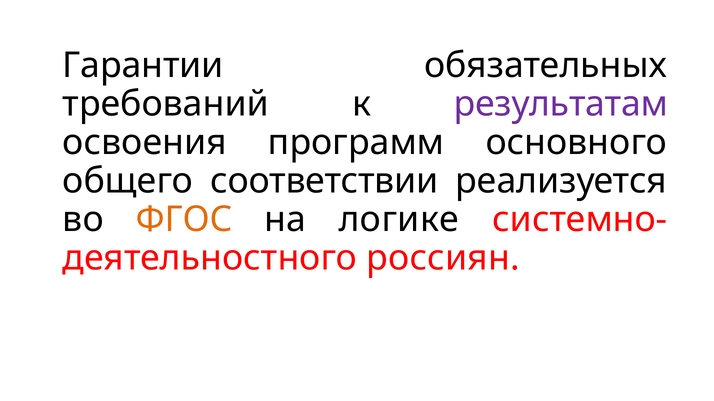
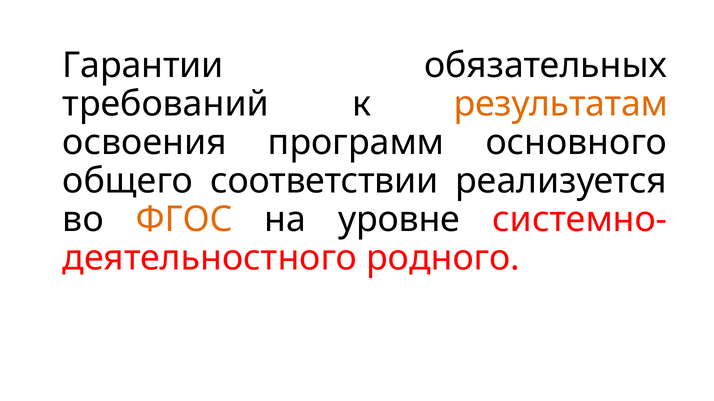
результатам colour: purple -> orange
логике: логике -> уровне
россиян: россиян -> родного
